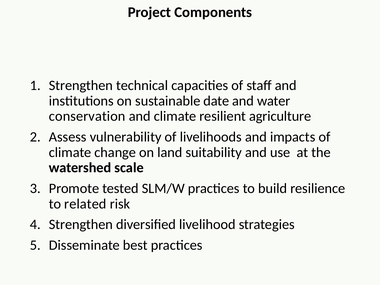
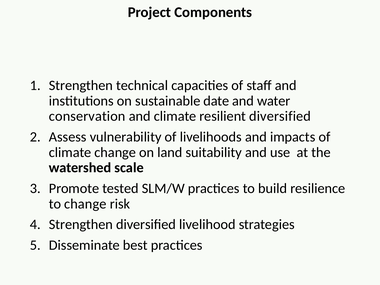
resilient agriculture: agriculture -> diversified
to related: related -> change
